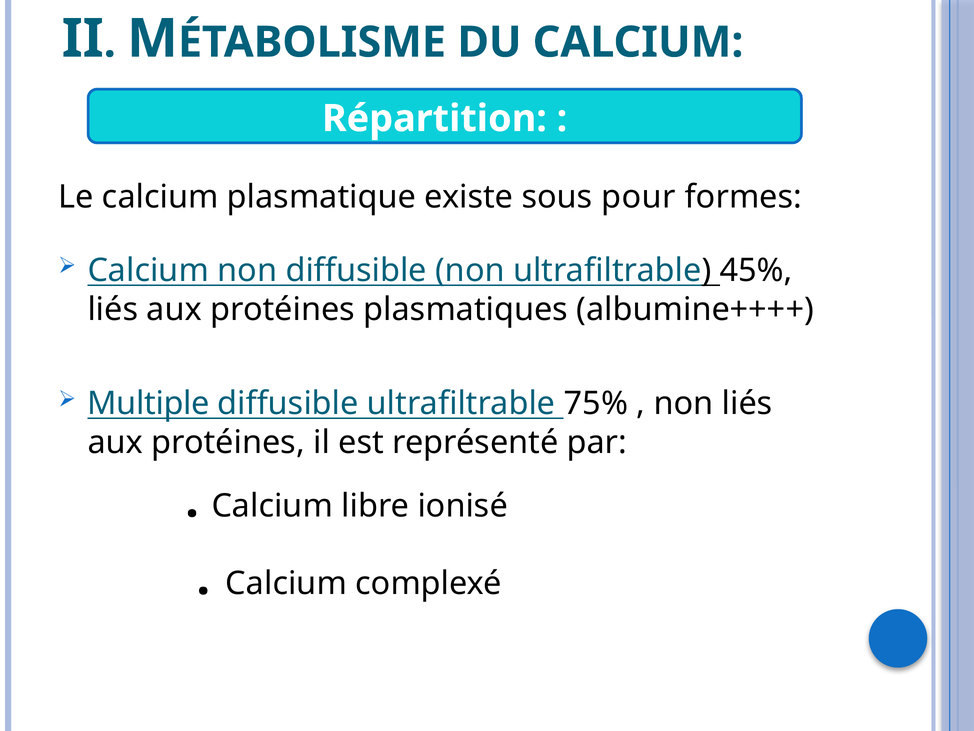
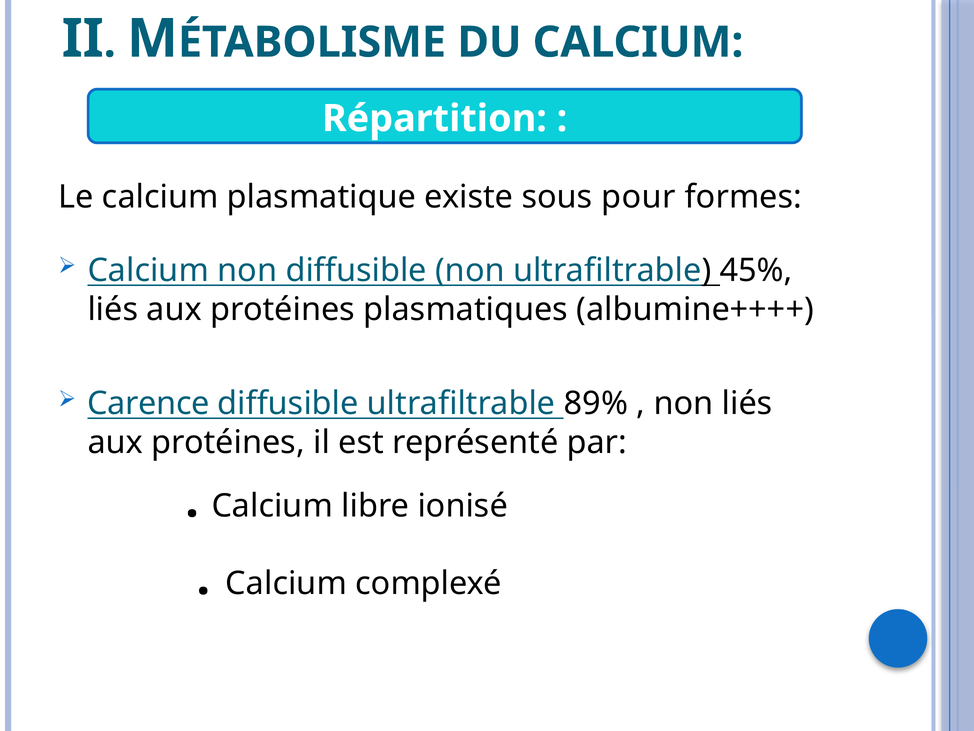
Multiple: Multiple -> Carence
75%: 75% -> 89%
